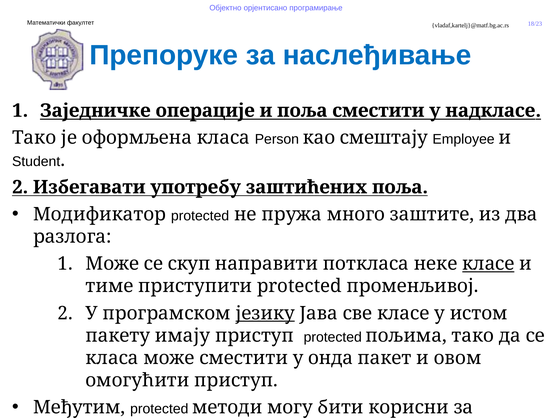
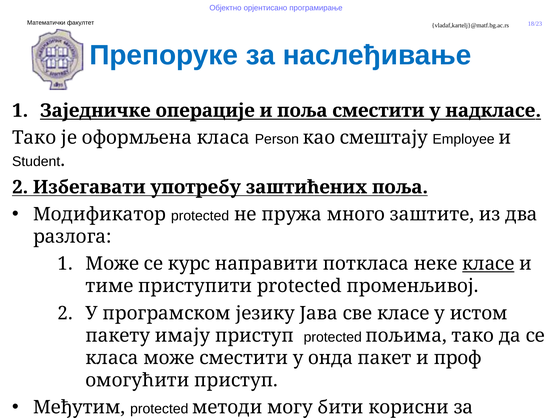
скуп: скуп -> курс
језику underline: present -> none
овом: овом -> проф
